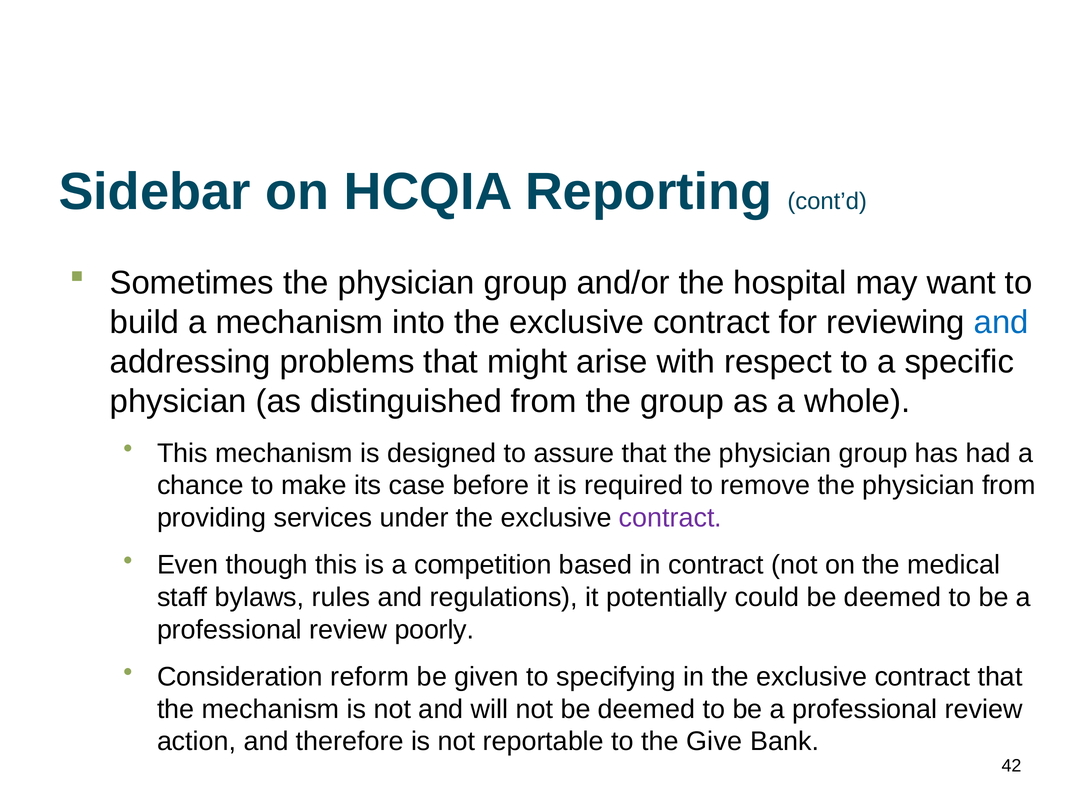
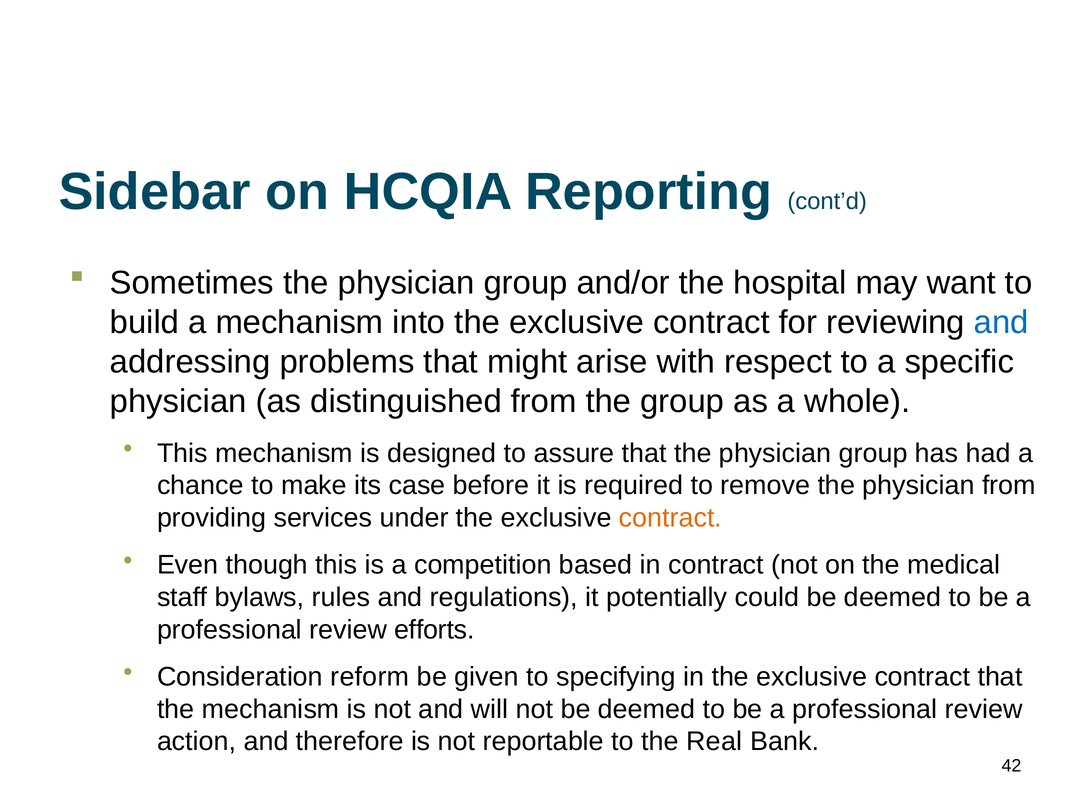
contract at (670, 518) colour: purple -> orange
poorly: poorly -> efforts
Give: Give -> Real
